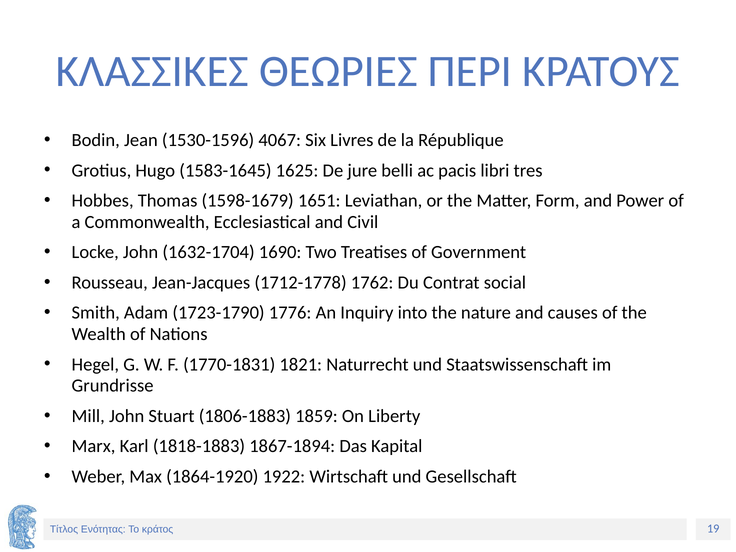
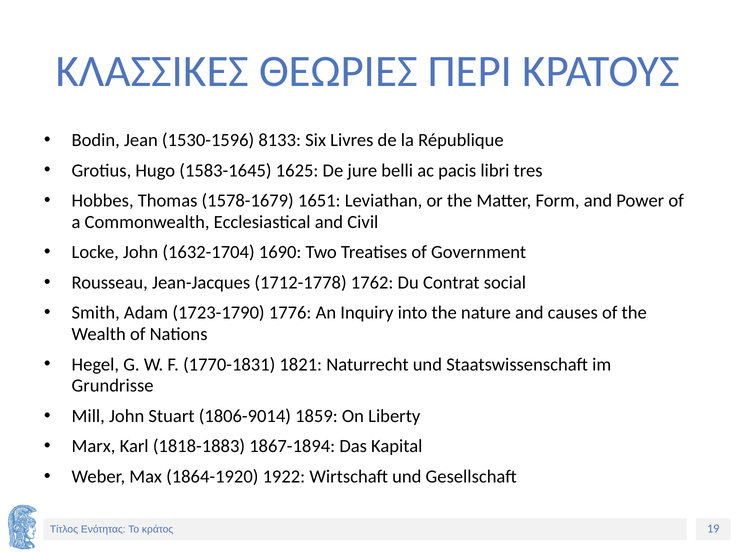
4067: 4067 -> 8133
1598-1679: 1598-1679 -> 1578-1679
1806-1883: 1806-1883 -> 1806-9014
